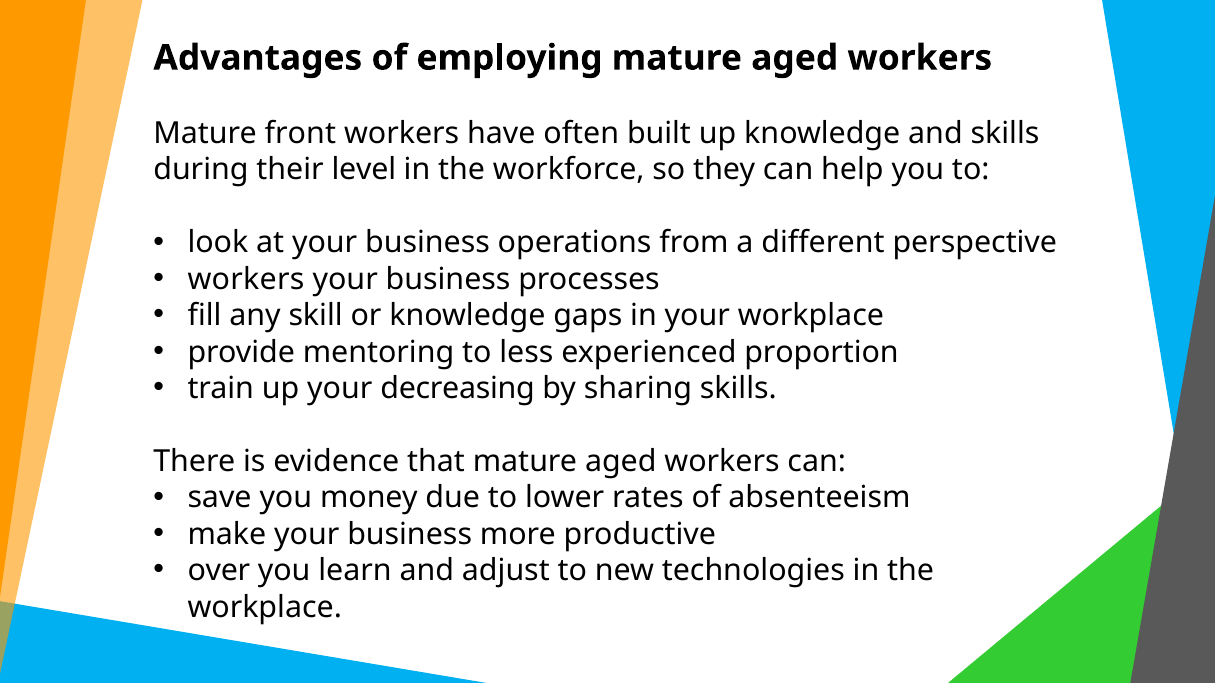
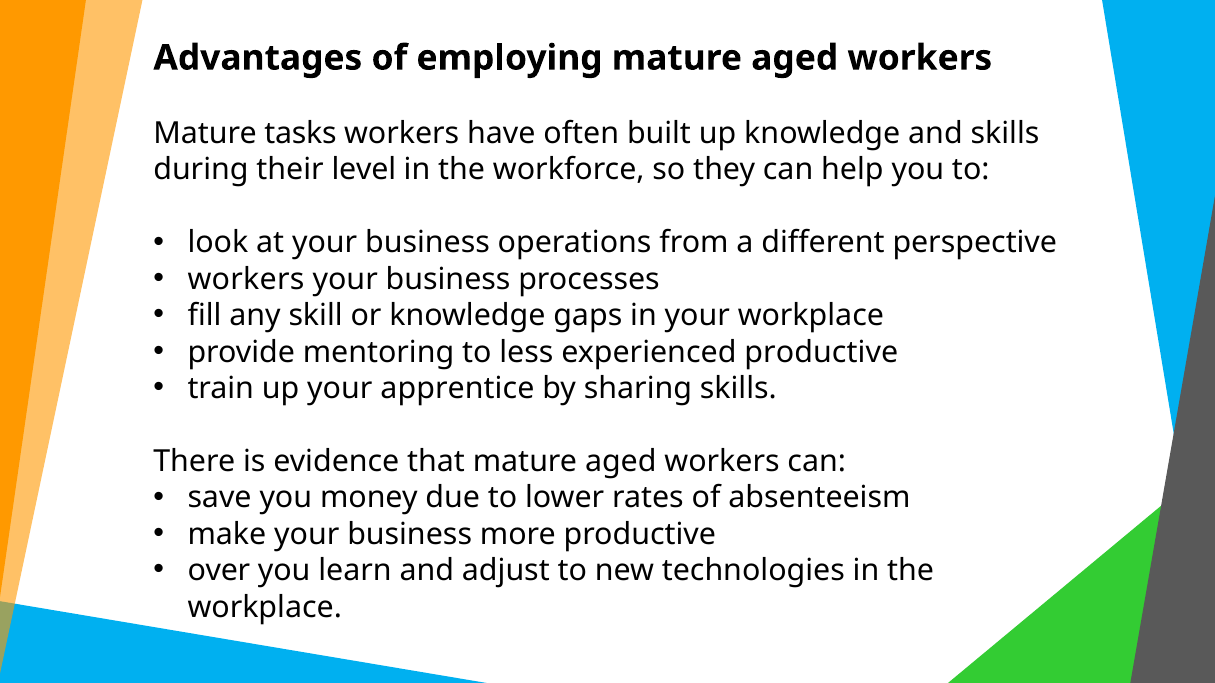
front: front -> tasks
experienced proportion: proportion -> productive
decreasing: decreasing -> apprentice
